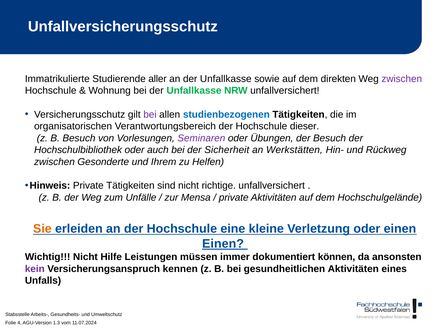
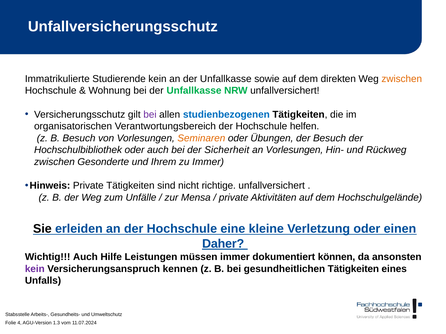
Studierende aller: aller -> kein
zwischen at (402, 79) colour: purple -> orange
dieser: dieser -> helfen
Seminaren colour: purple -> orange
an Werkstätten: Werkstätten -> Vorlesungen
zu Helfen: Helfen -> Immer
Sie colour: orange -> black
Einen at (223, 244): Einen -> Daher
Wichtig Nicht: Nicht -> Auch
gesundheitlichen Aktivitäten: Aktivitäten -> Tätigkeiten
